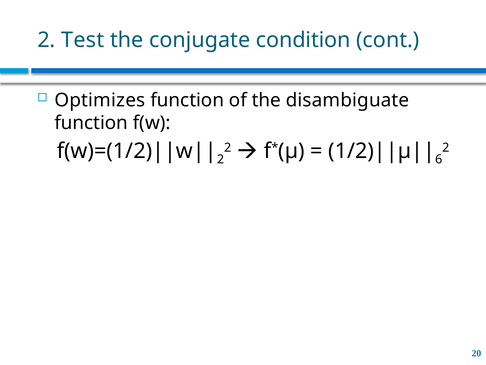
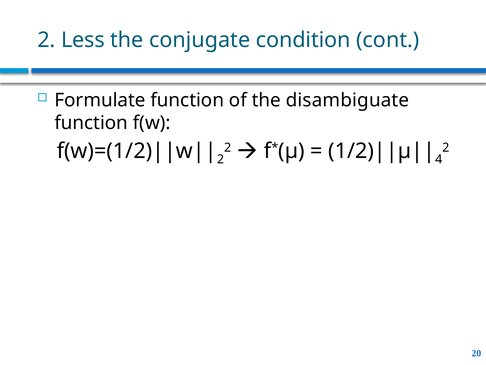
Test: Test -> Less
Optimizes: Optimizes -> Formulate
6: 6 -> 4
